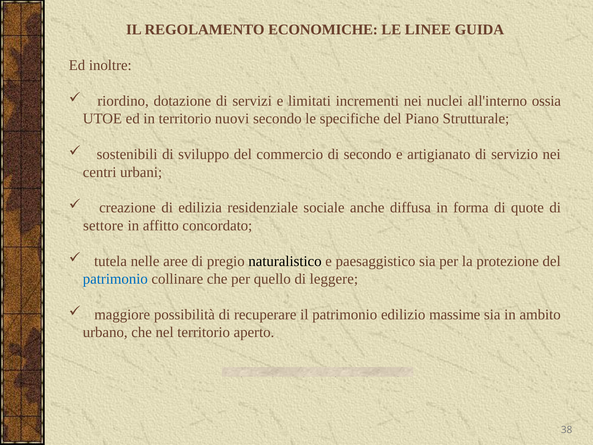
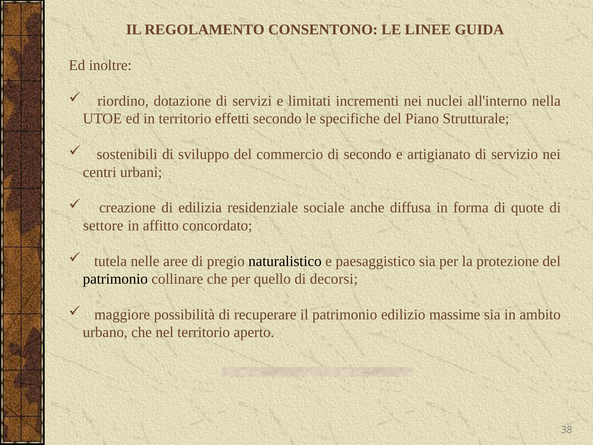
ECONOMICHE: ECONOMICHE -> CONSENTONO
ossia: ossia -> nella
nuovi: nuovi -> effetti
patrimonio at (115, 279) colour: blue -> black
leggere: leggere -> decorsi
